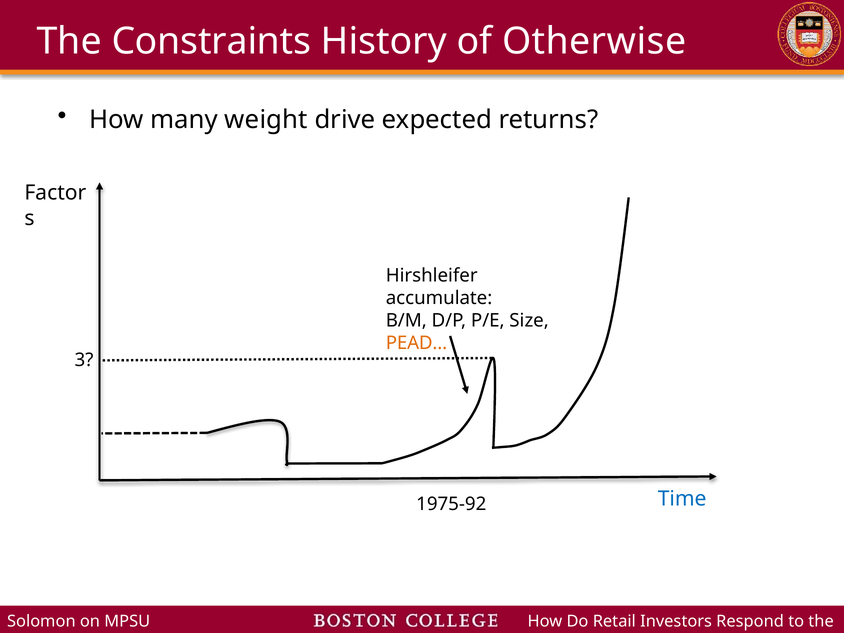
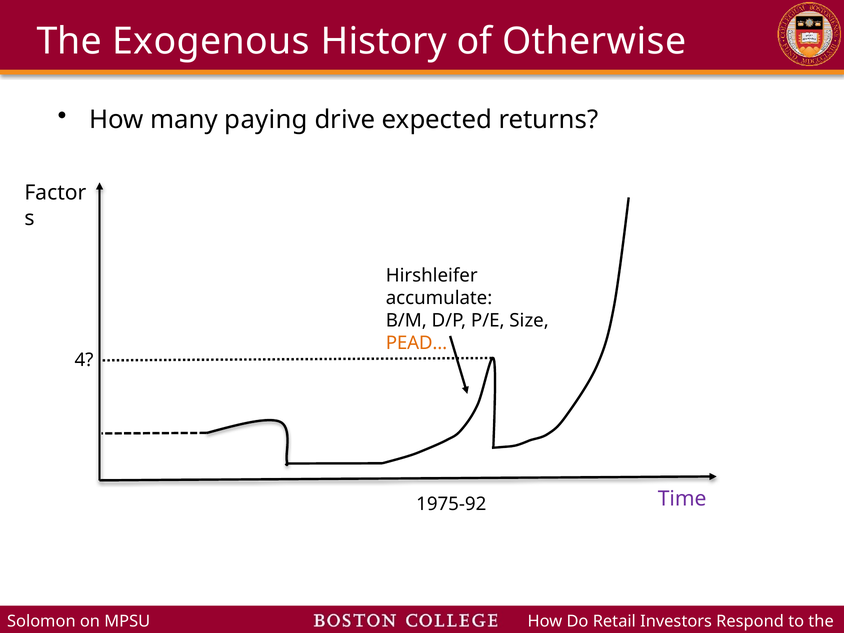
Constraints: Constraints -> Exogenous
weight: weight -> paying
3: 3 -> 4
Time colour: blue -> purple
